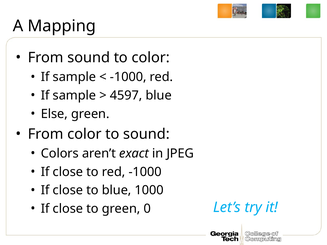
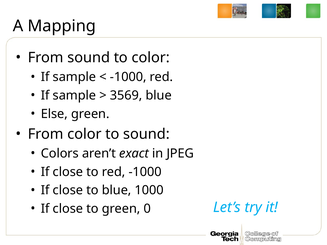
4597: 4597 -> 3569
